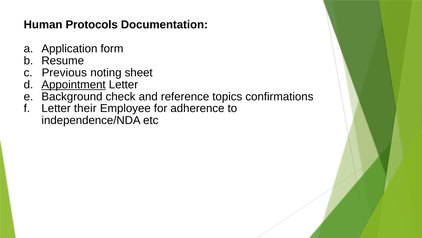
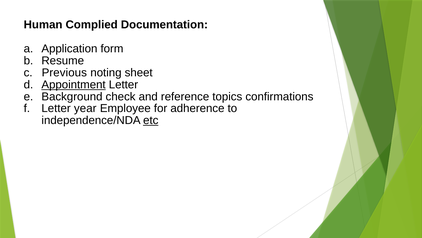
Protocols: Protocols -> Complied
their: their -> year
etc underline: none -> present
